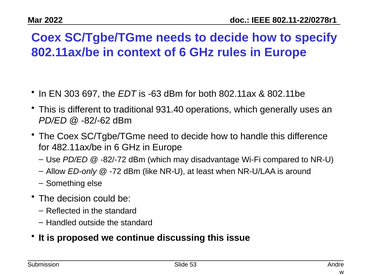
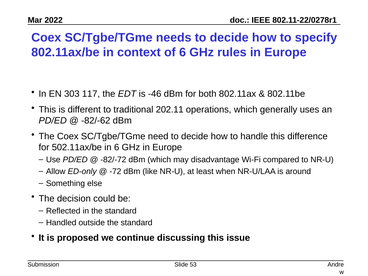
697: 697 -> 117
-63: -63 -> -46
931.40: 931.40 -> 202.11
482.11ax/be: 482.11ax/be -> 502.11ax/be
